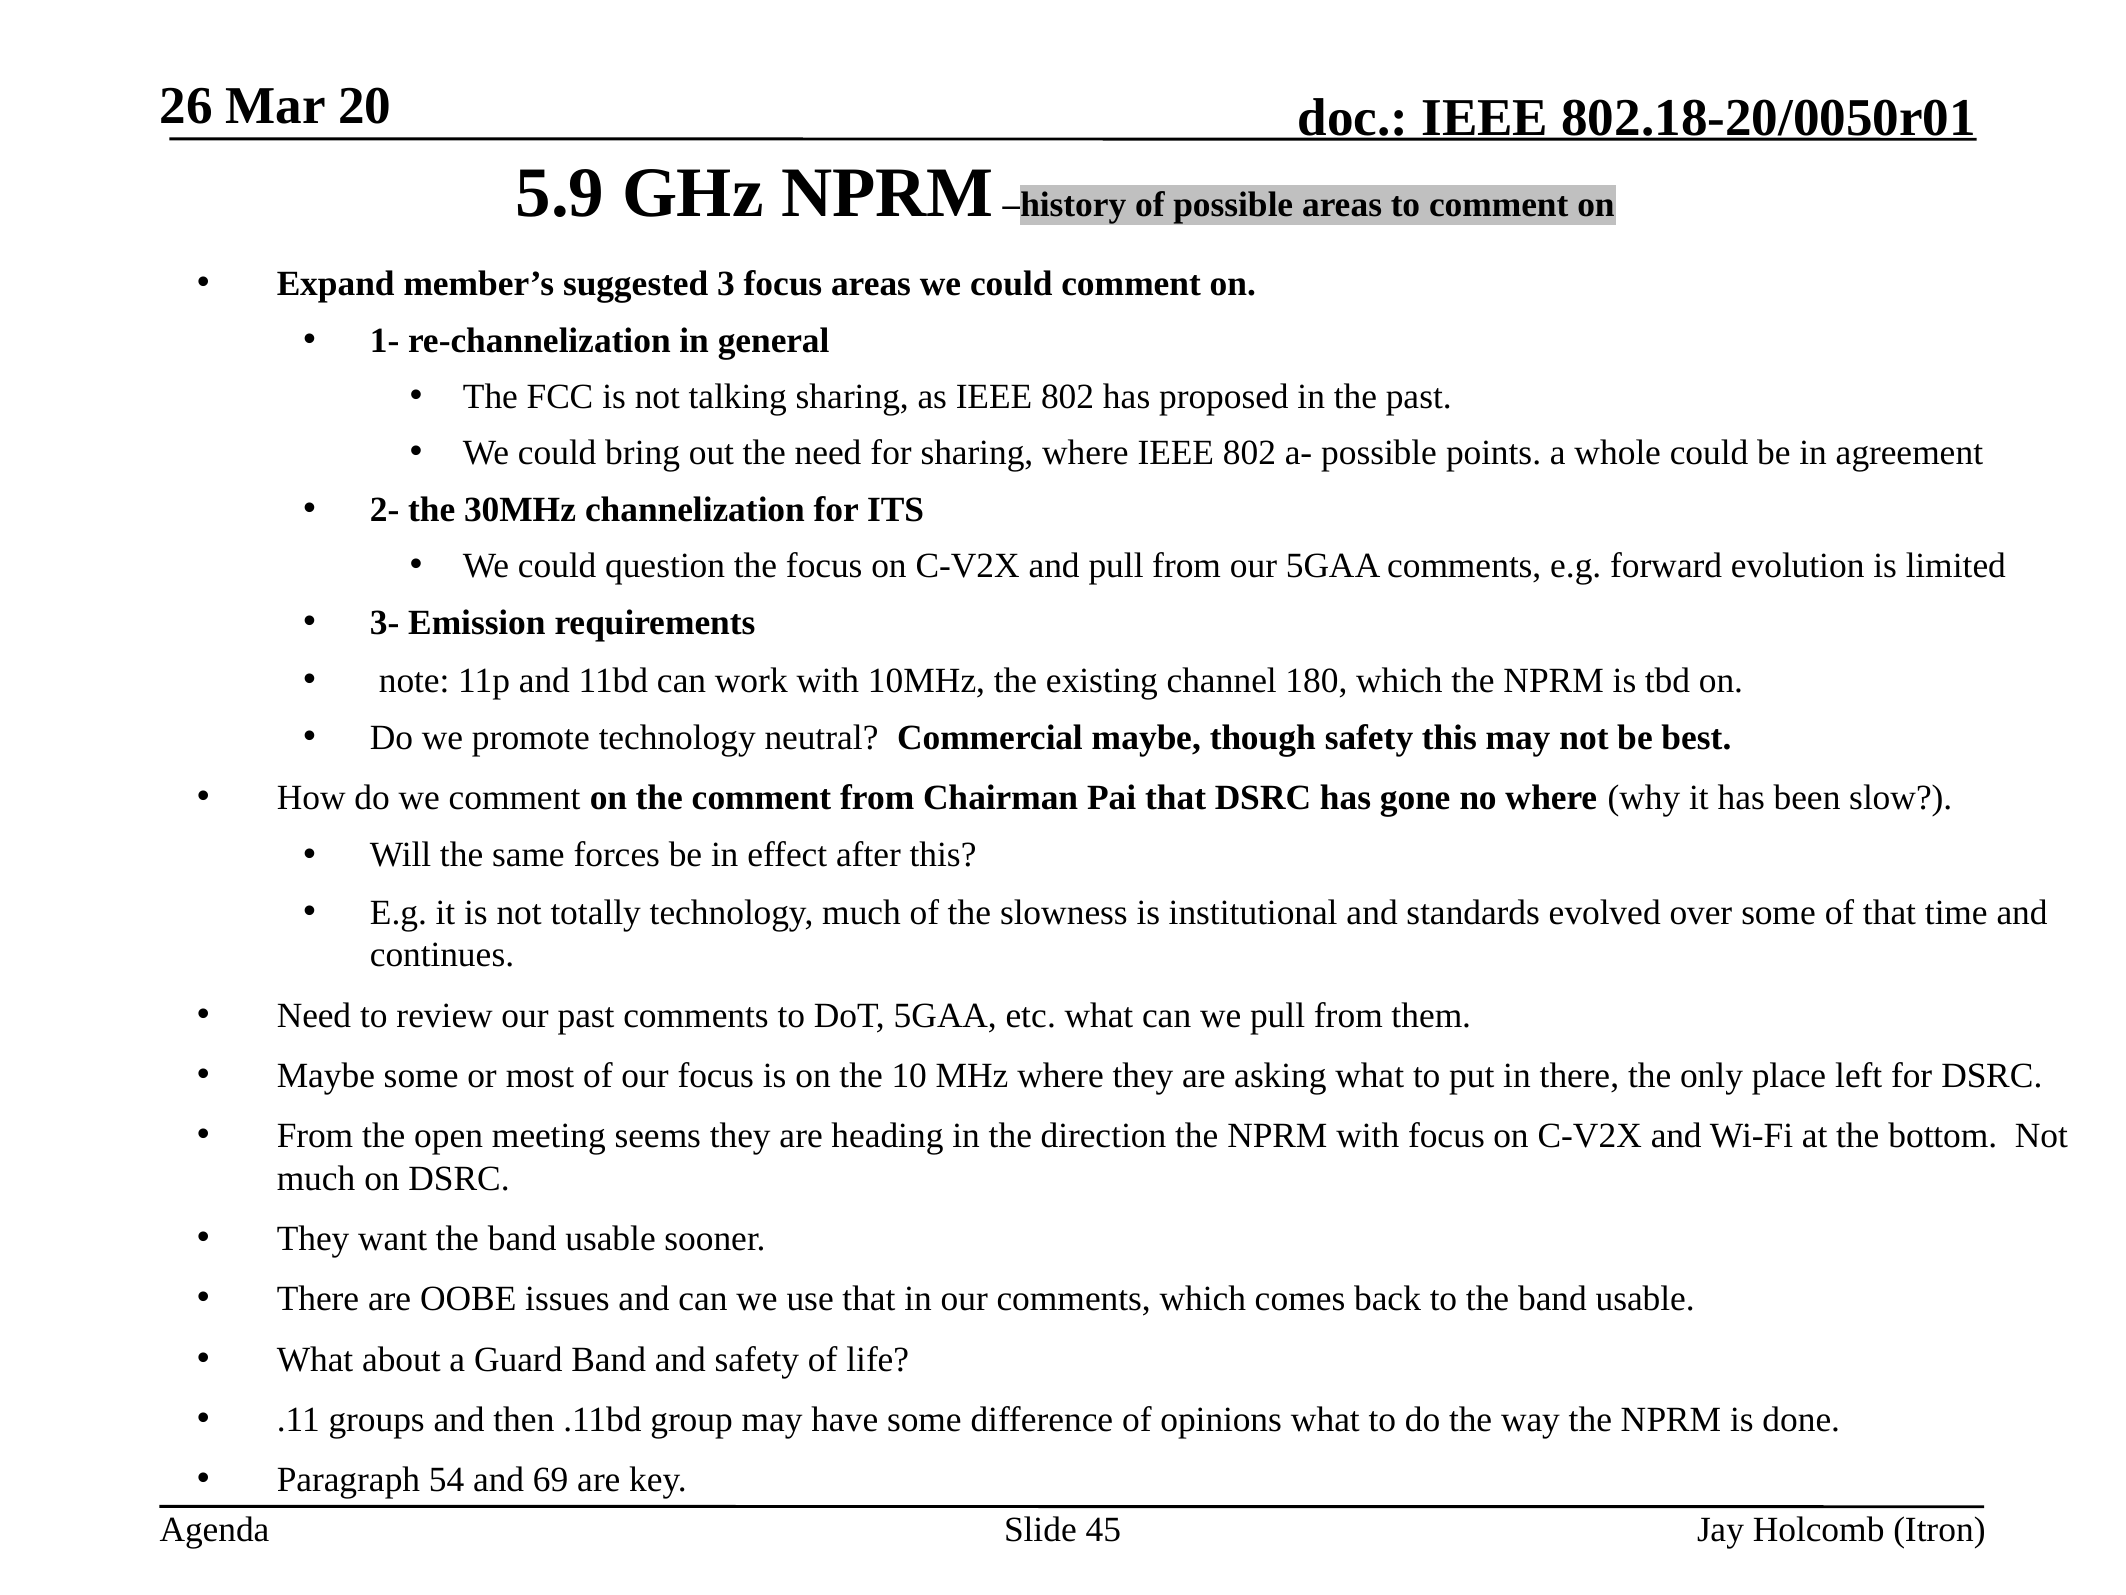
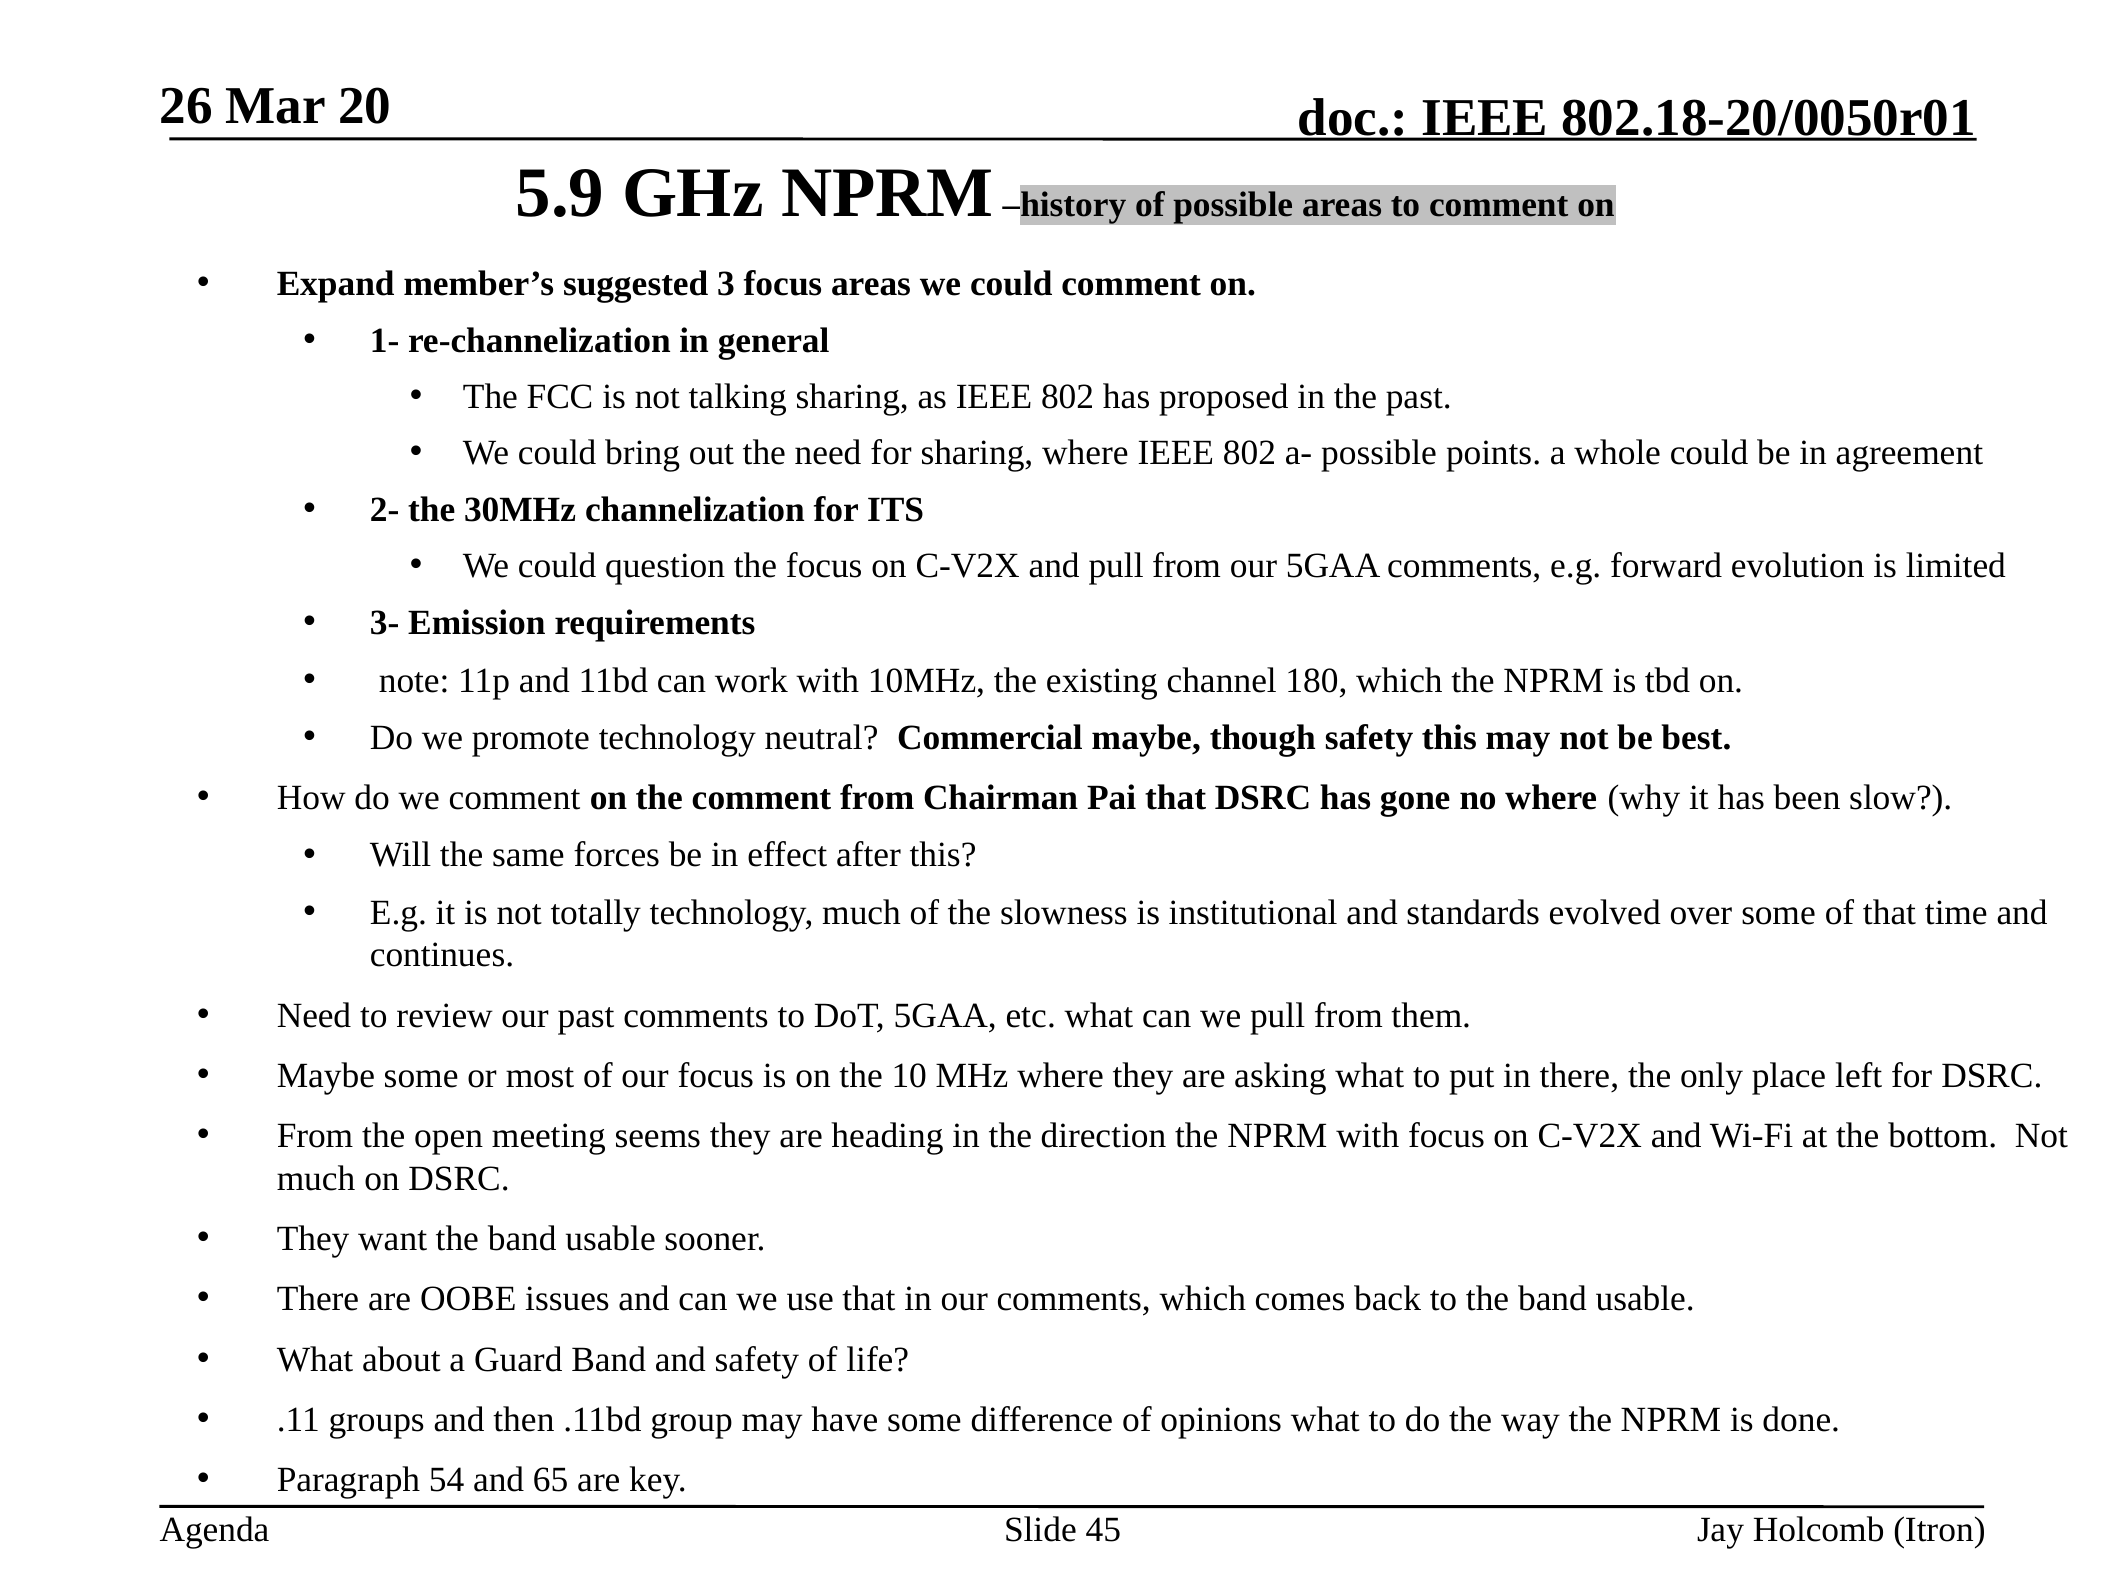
69: 69 -> 65
